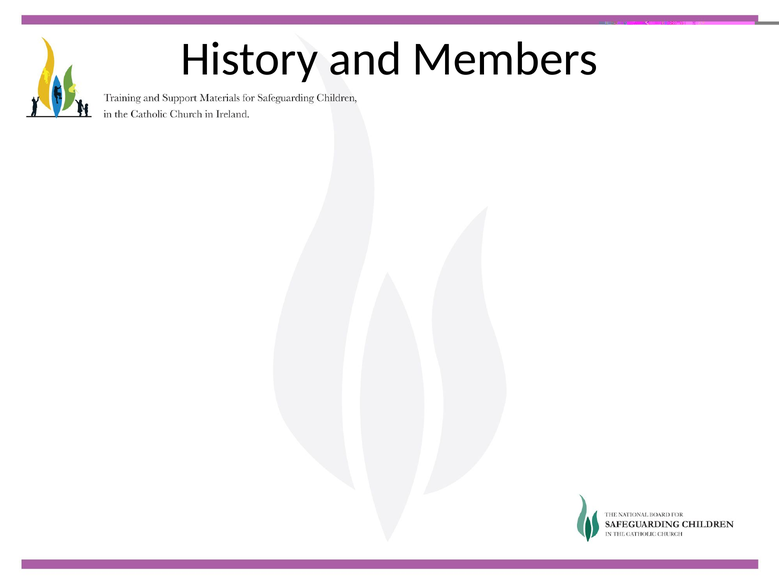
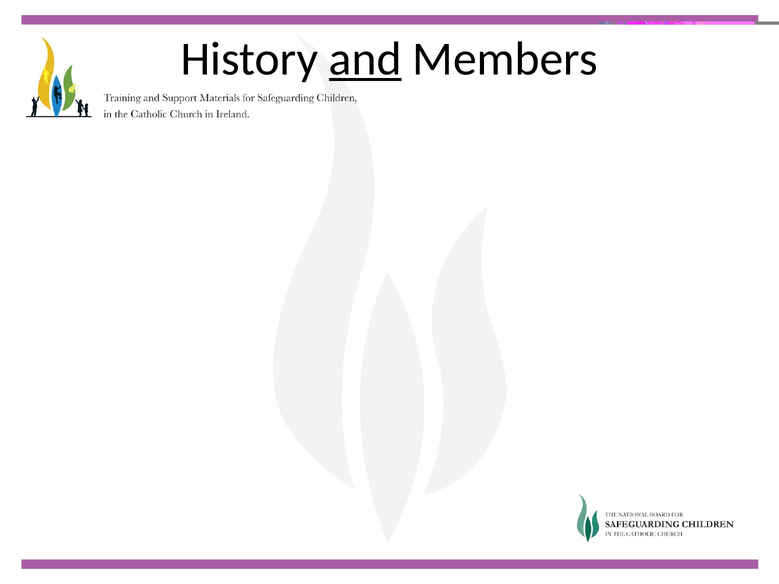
and at (365, 59) underline: none -> present
